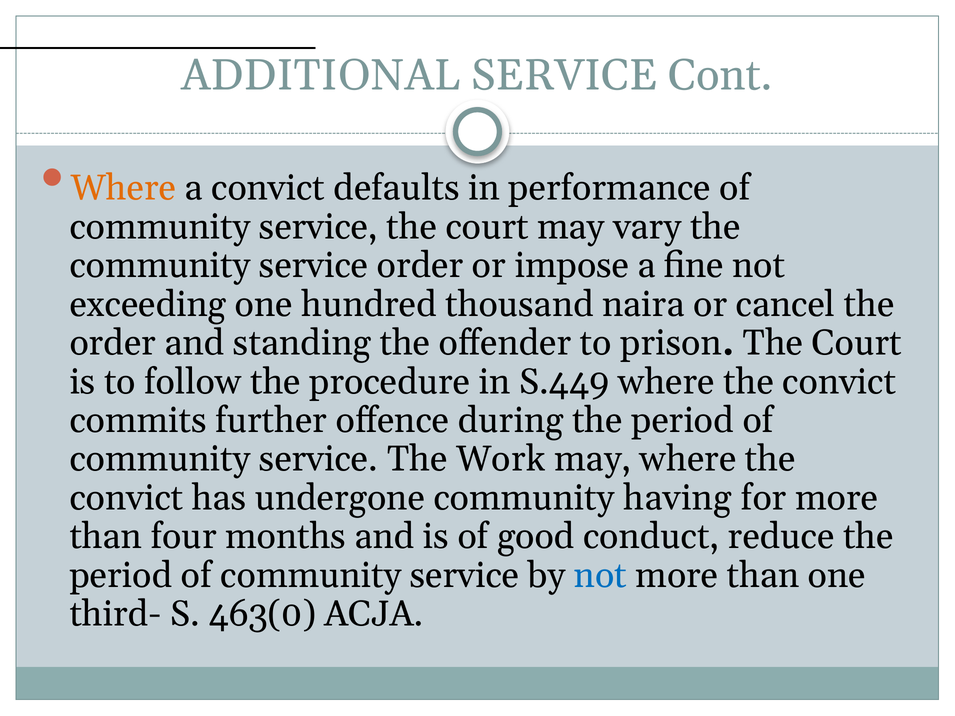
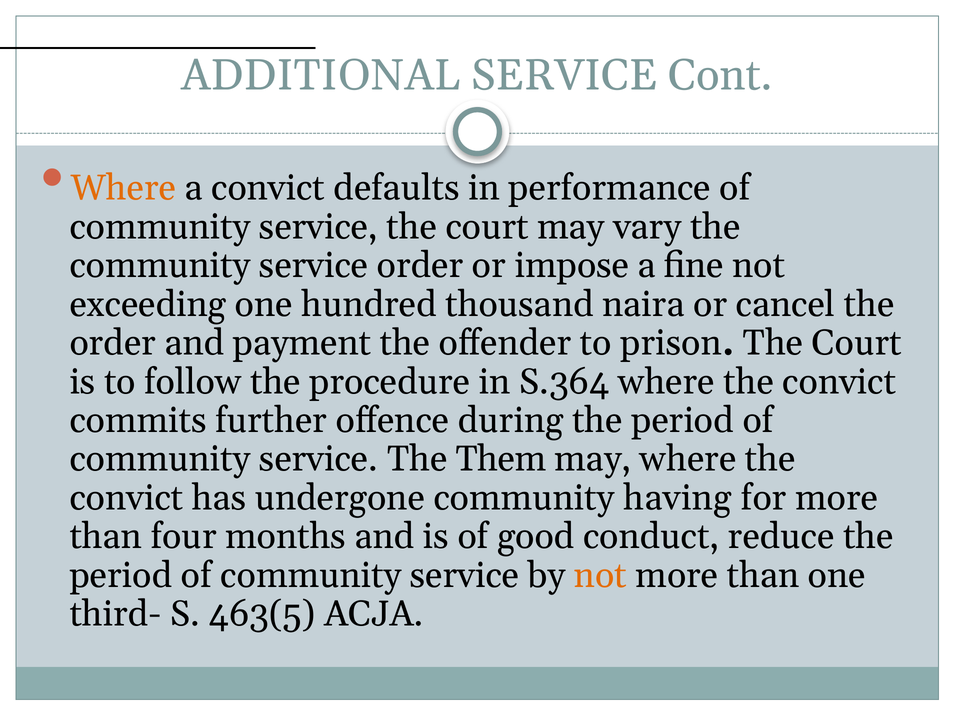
standing: standing -> payment
S.449: S.449 -> S.364
Work: Work -> Them
not at (600, 575) colour: blue -> orange
463(0: 463(0 -> 463(5
